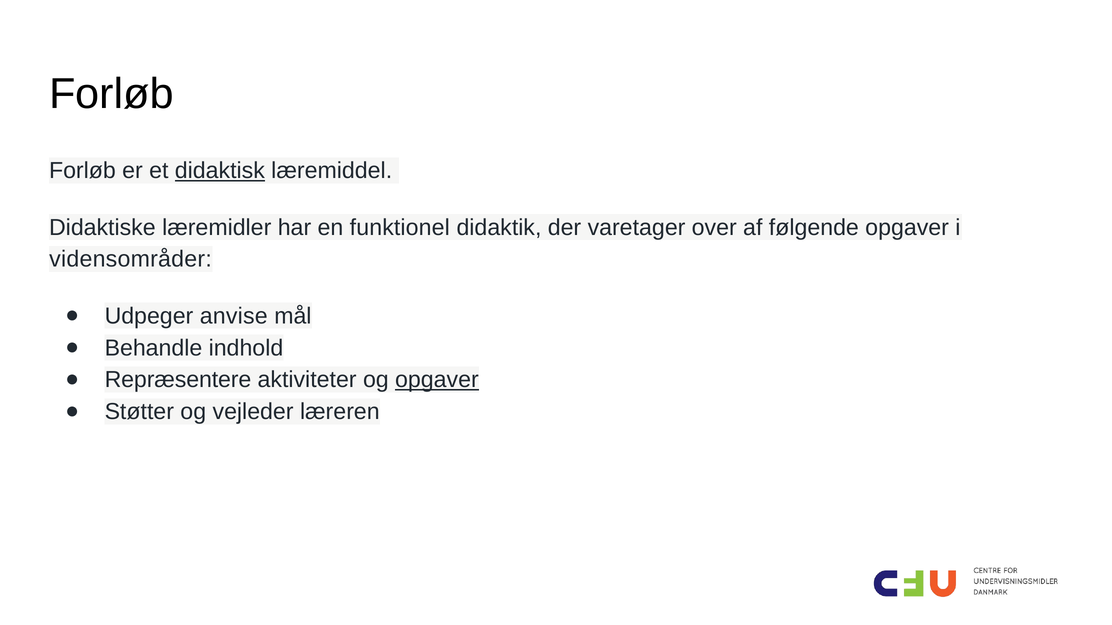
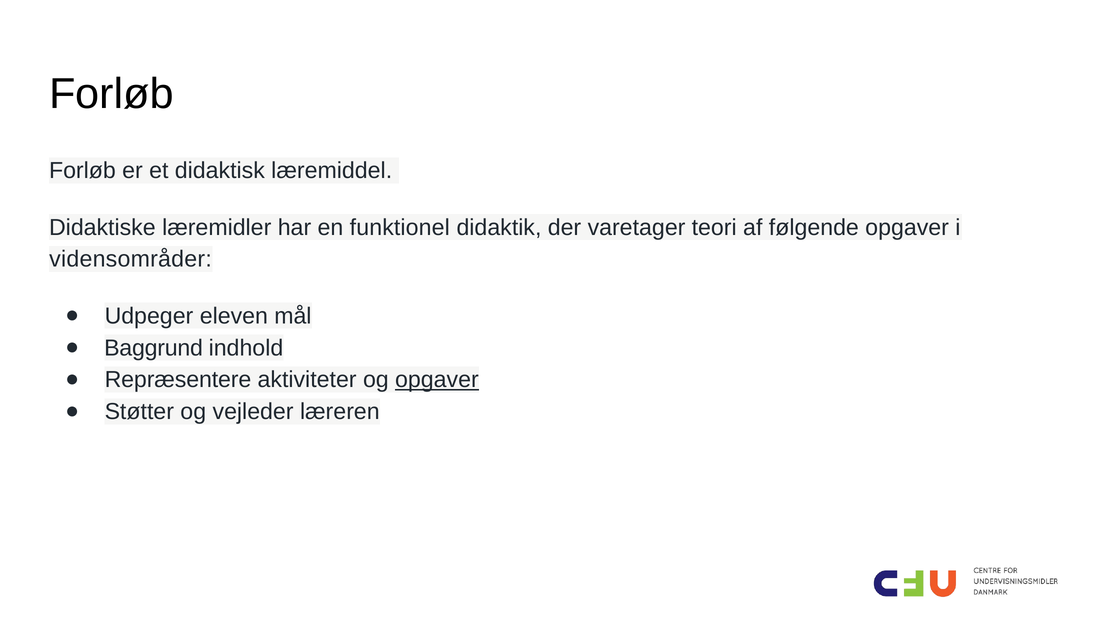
didaktisk underline: present -> none
over: over -> teori
anvise: anvise -> eleven
Behandle: Behandle -> Baggrund
